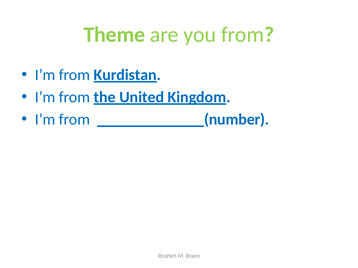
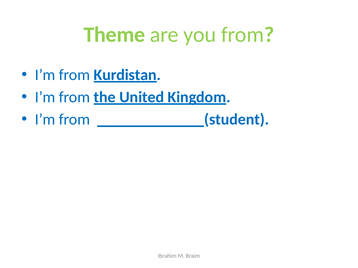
number: number -> student
